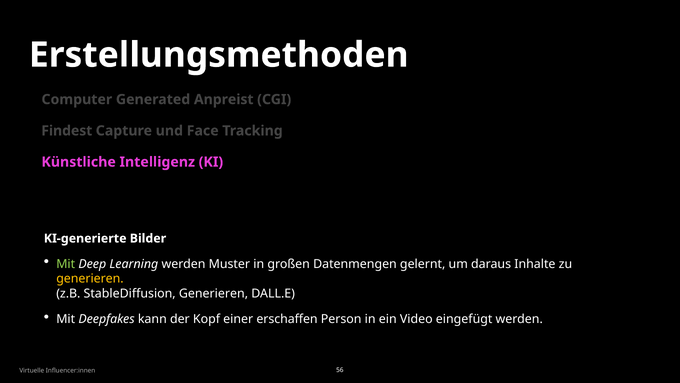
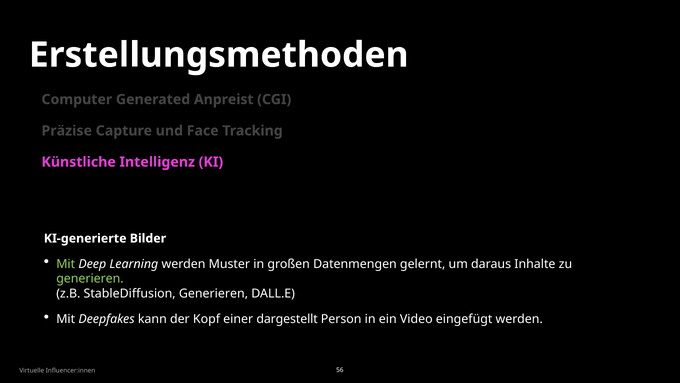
Findest: Findest -> Präzise
generieren at (90, 279) colour: yellow -> light green
erschaffen: erschaffen -> dargestellt
